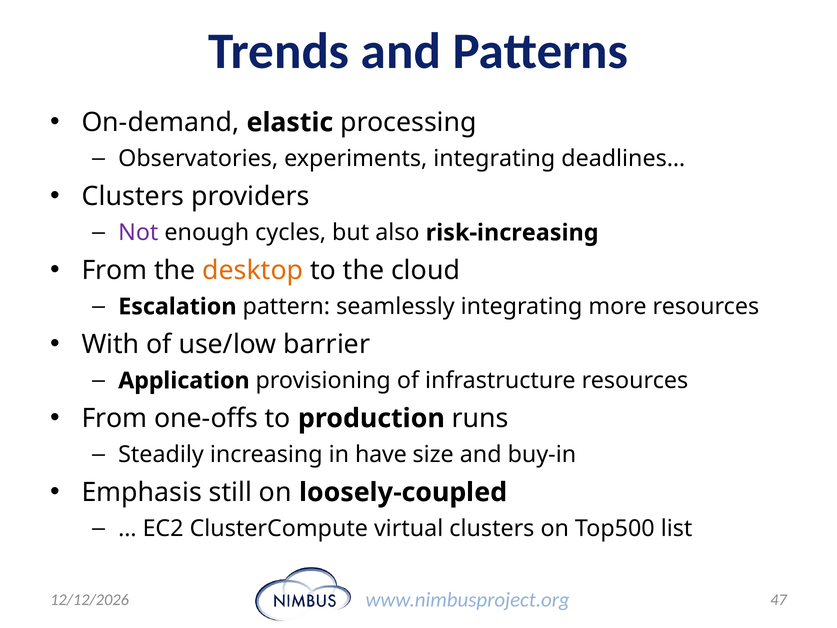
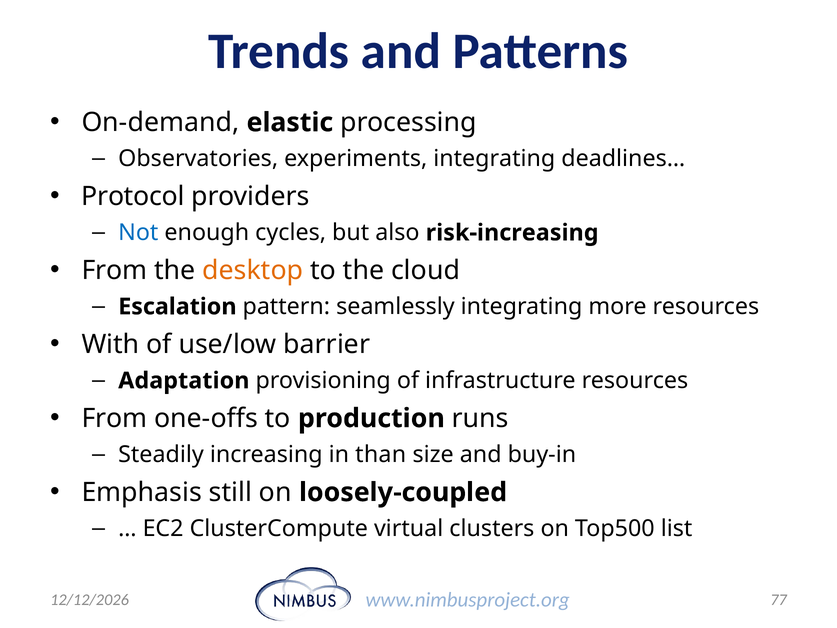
Clusters at (133, 196): Clusters -> Protocol
Not colour: purple -> blue
Application: Application -> Adaptation
have: have -> than
47: 47 -> 77
